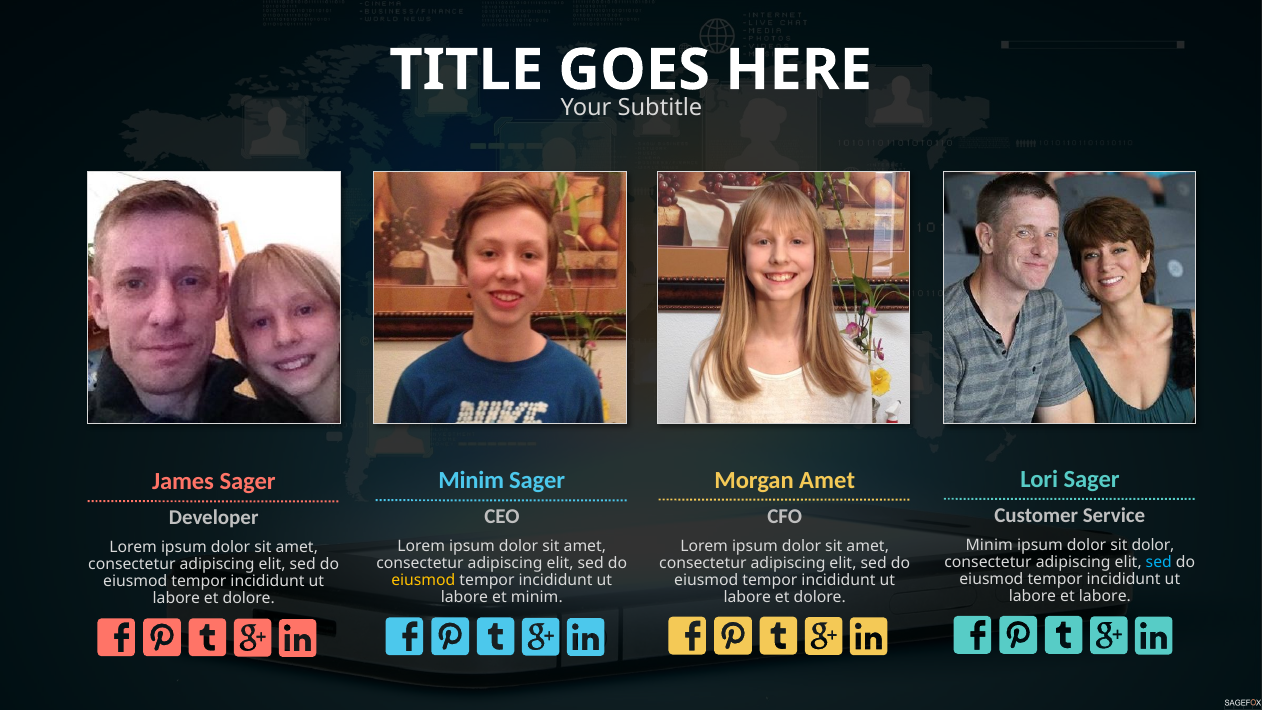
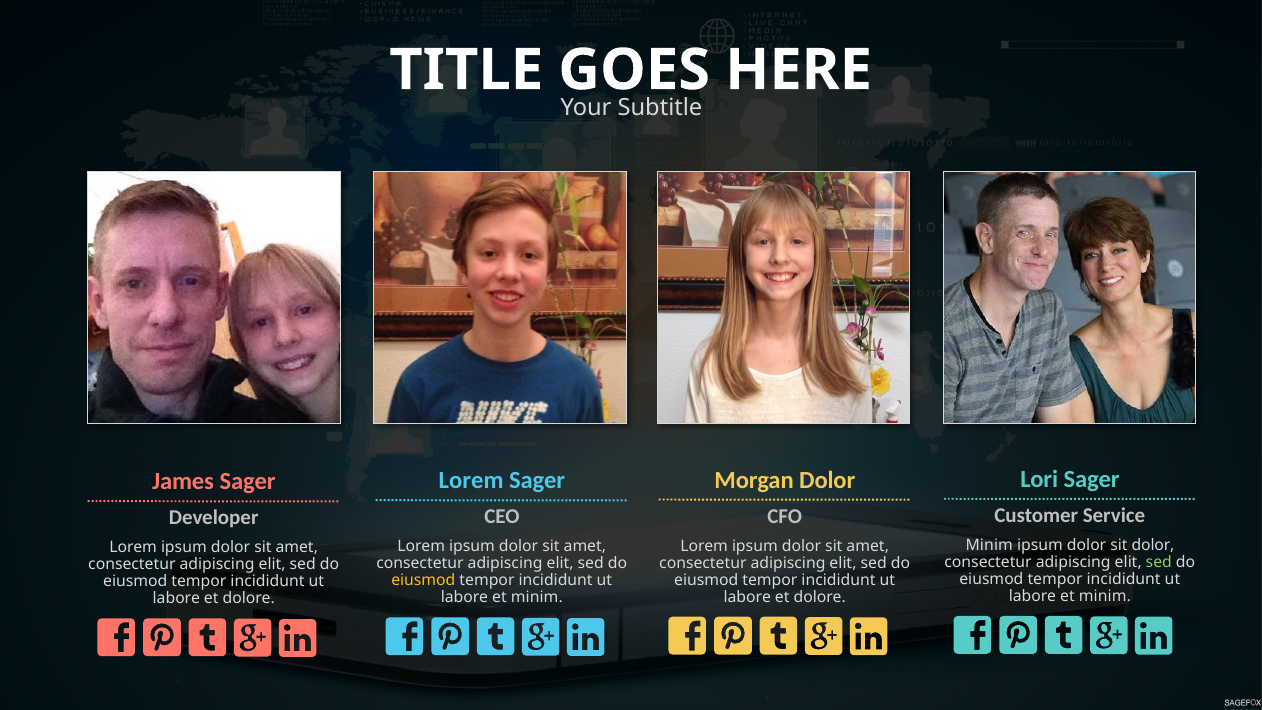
Morgan Amet: Amet -> Dolor
Minim at (471, 481): Minim -> Lorem
sed at (1159, 562) colour: light blue -> light green
labore at (1105, 596): labore -> minim
